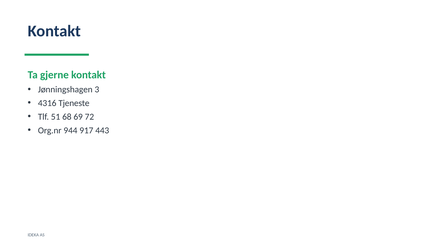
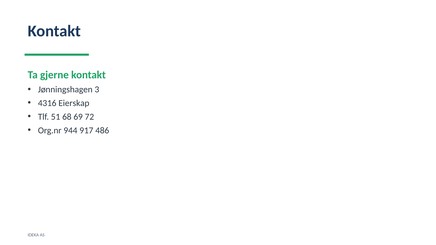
Tjeneste: Tjeneste -> Eierskap
443: 443 -> 486
